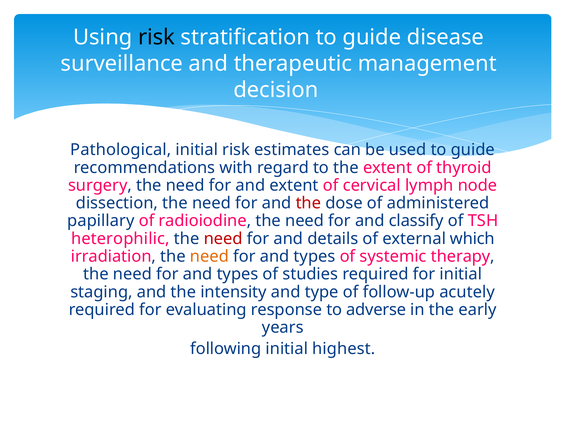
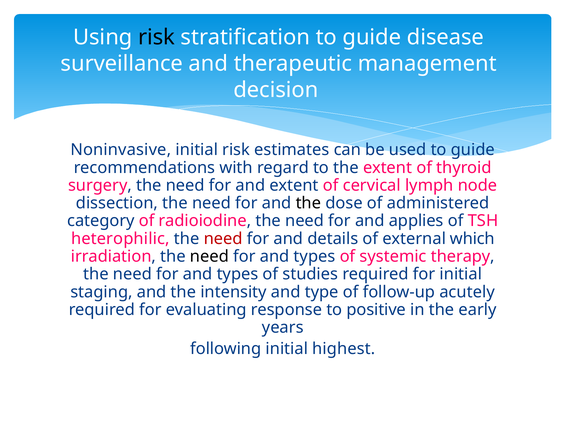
Pathological: Pathological -> Noninvasive
the at (308, 203) colour: red -> black
papillary: papillary -> category
classify: classify -> applies
need at (209, 257) colour: orange -> black
adverse: adverse -> positive
